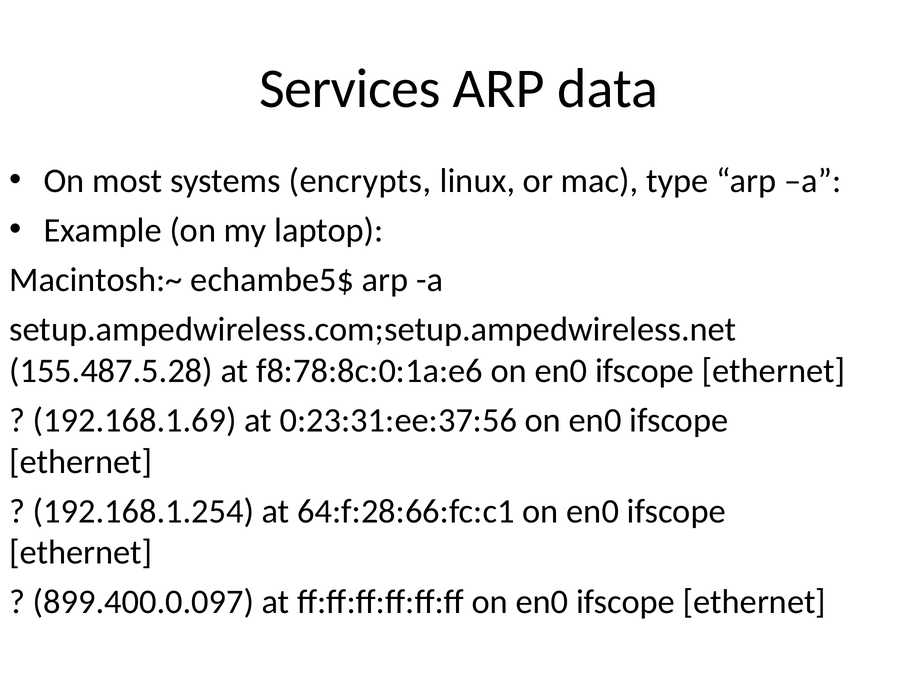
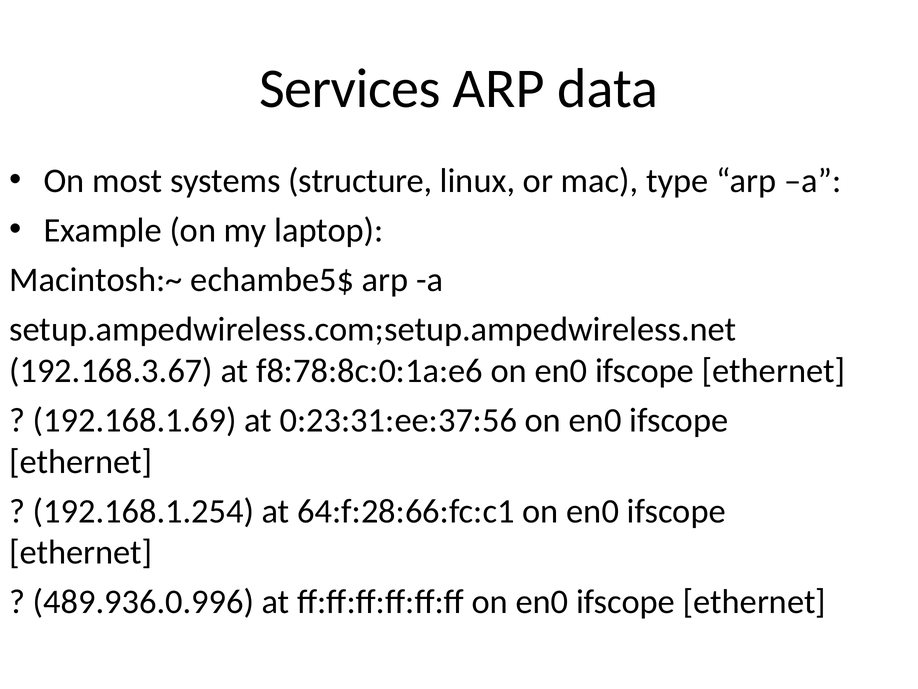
encrypts: encrypts -> structure
155.487.5.28: 155.487.5.28 -> 192.168.3.67
899.400.0.097: 899.400.0.097 -> 489.936.0.996
